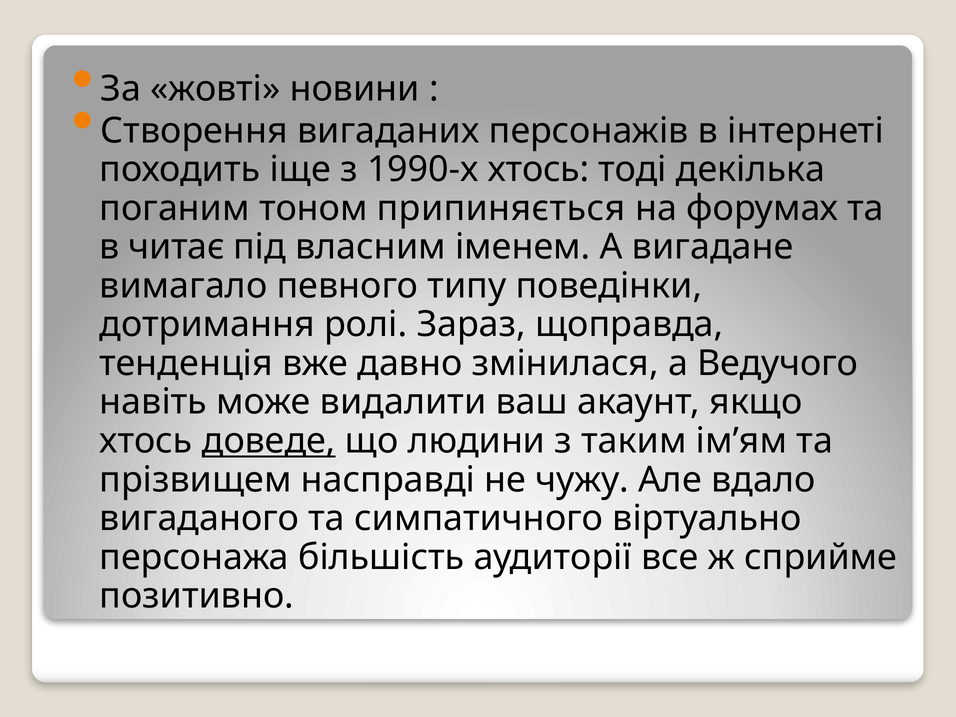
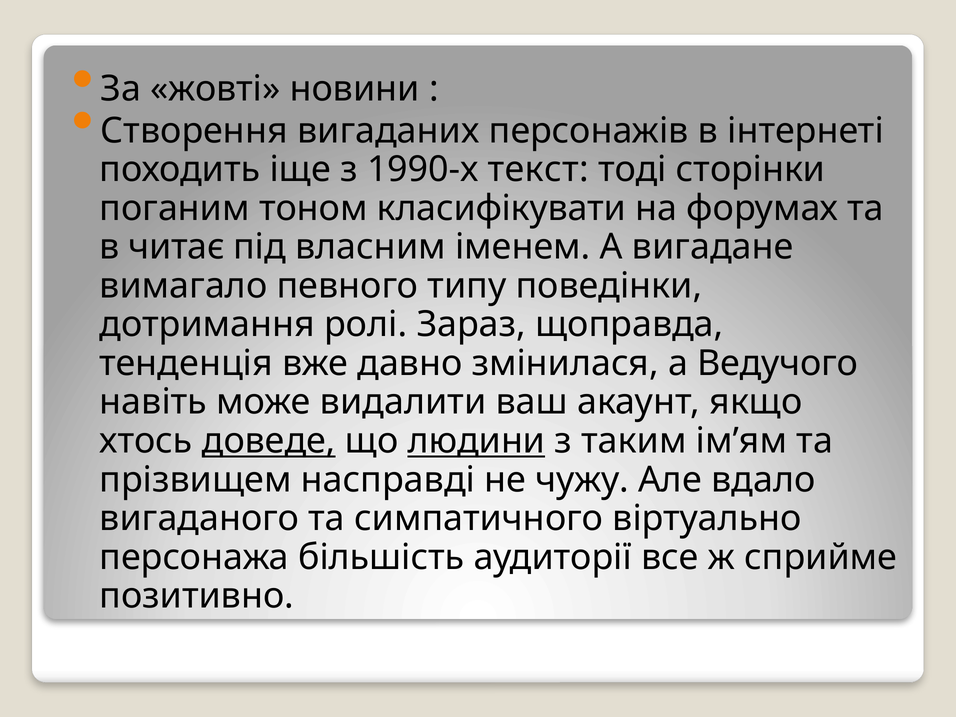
1990-х хтось: хтось -> текст
декілька: декілька -> сторінки
припиняється: припиняється -> класифікувати
людини underline: none -> present
